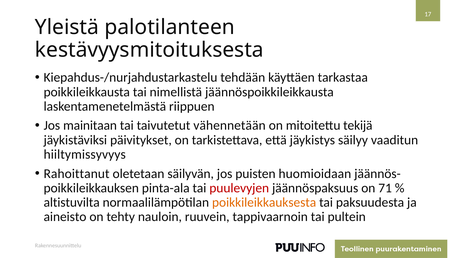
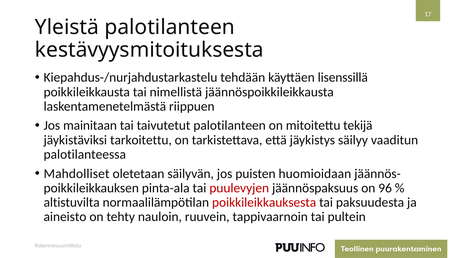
tarkastaa: tarkastaa -> lisenssillä
taivutetut vähennetään: vähennetään -> palotilanteen
päivitykset: päivitykset -> tarkoitettu
hiiltymissyvyys: hiiltymissyvyys -> palotilanteessa
Rahoittanut: Rahoittanut -> Mahdolliset
71: 71 -> 96
poikkileikkauksesta colour: orange -> red
